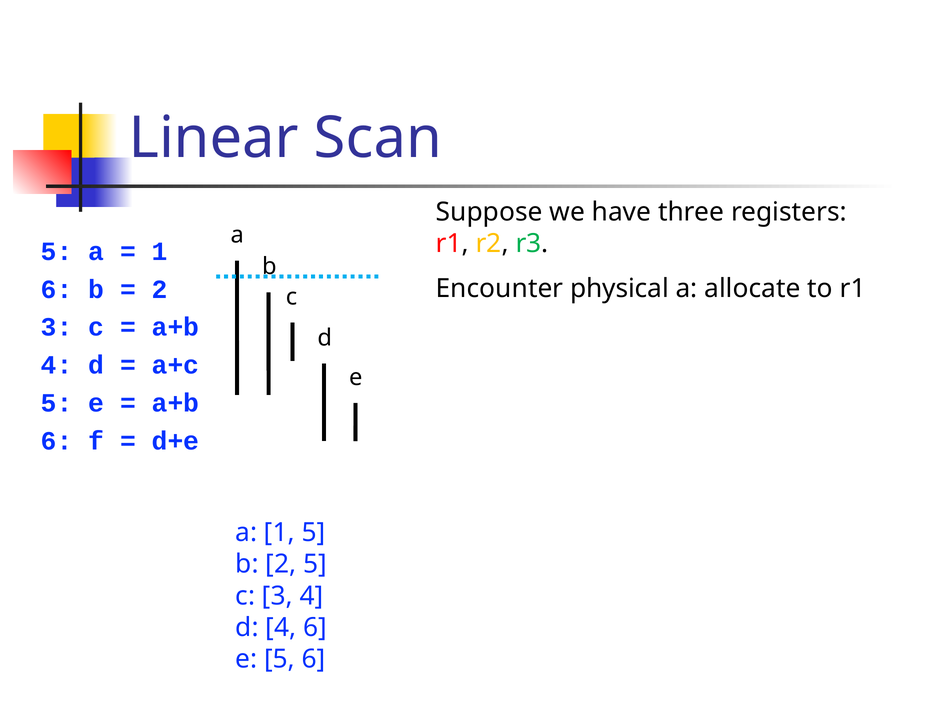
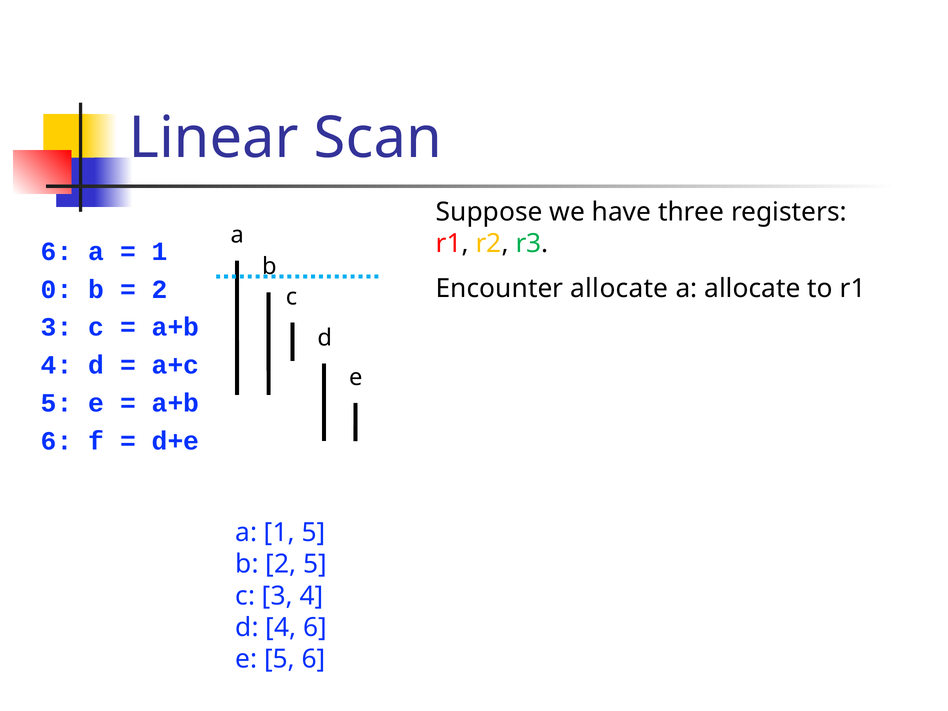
5 at (57, 251): 5 -> 6
6 at (57, 289): 6 -> 0
Encounter physical: physical -> allocate
